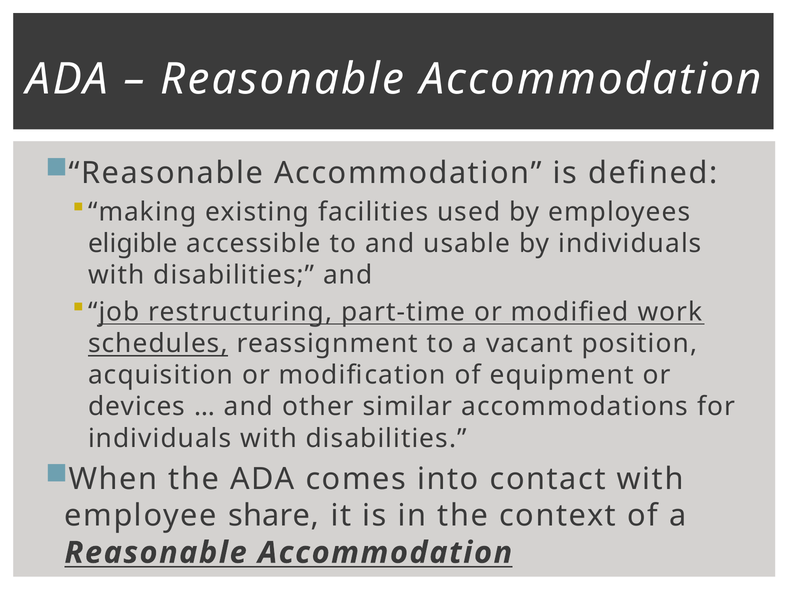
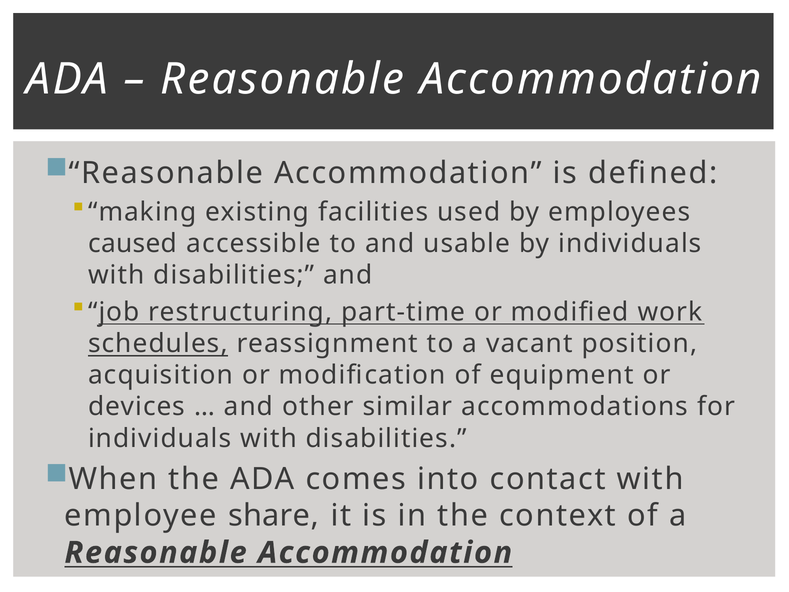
eligible: eligible -> caused
